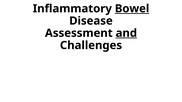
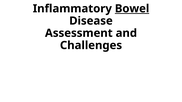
and underline: present -> none
